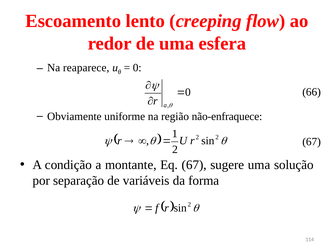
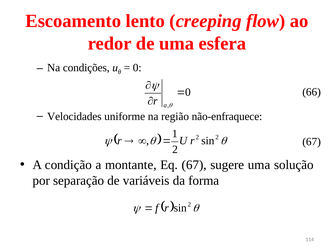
reaparece: reaparece -> condições
Obviamente: Obviamente -> Velocidades
